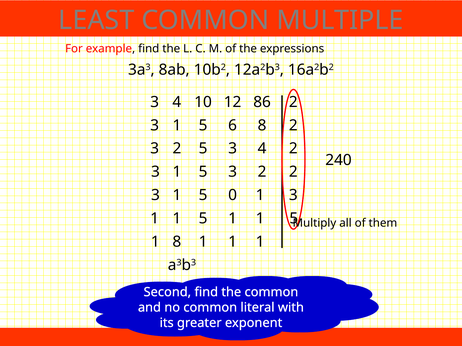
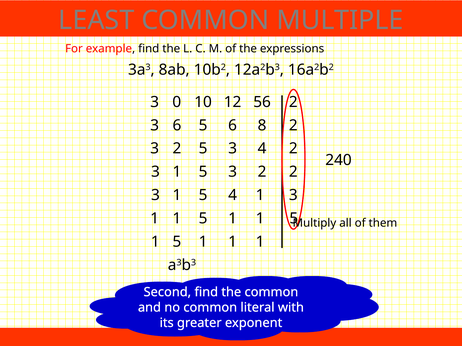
4 at (177, 102): 4 -> 0
86: 86 -> 56
1 at (177, 125): 1 -> 6
5 0: 0 -> 4
8 at (177, 242): 8 -> 5
